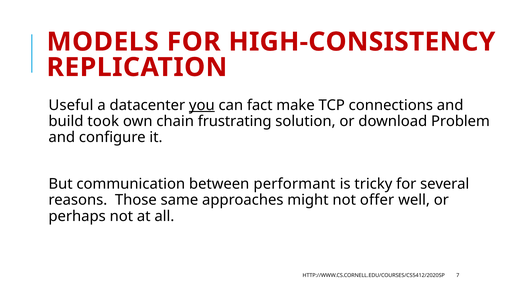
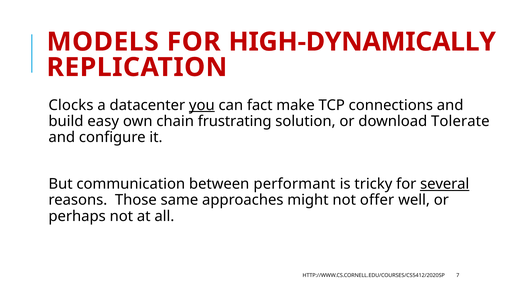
HIGH-CONSISTENCY: HIGH-CONSISTENCY -> HIGH-DYNAMICALLY
Useful: Useful -> Clocks
took: took -> easy
Problem: Problem -> Tolerate
several underline: none -> present
